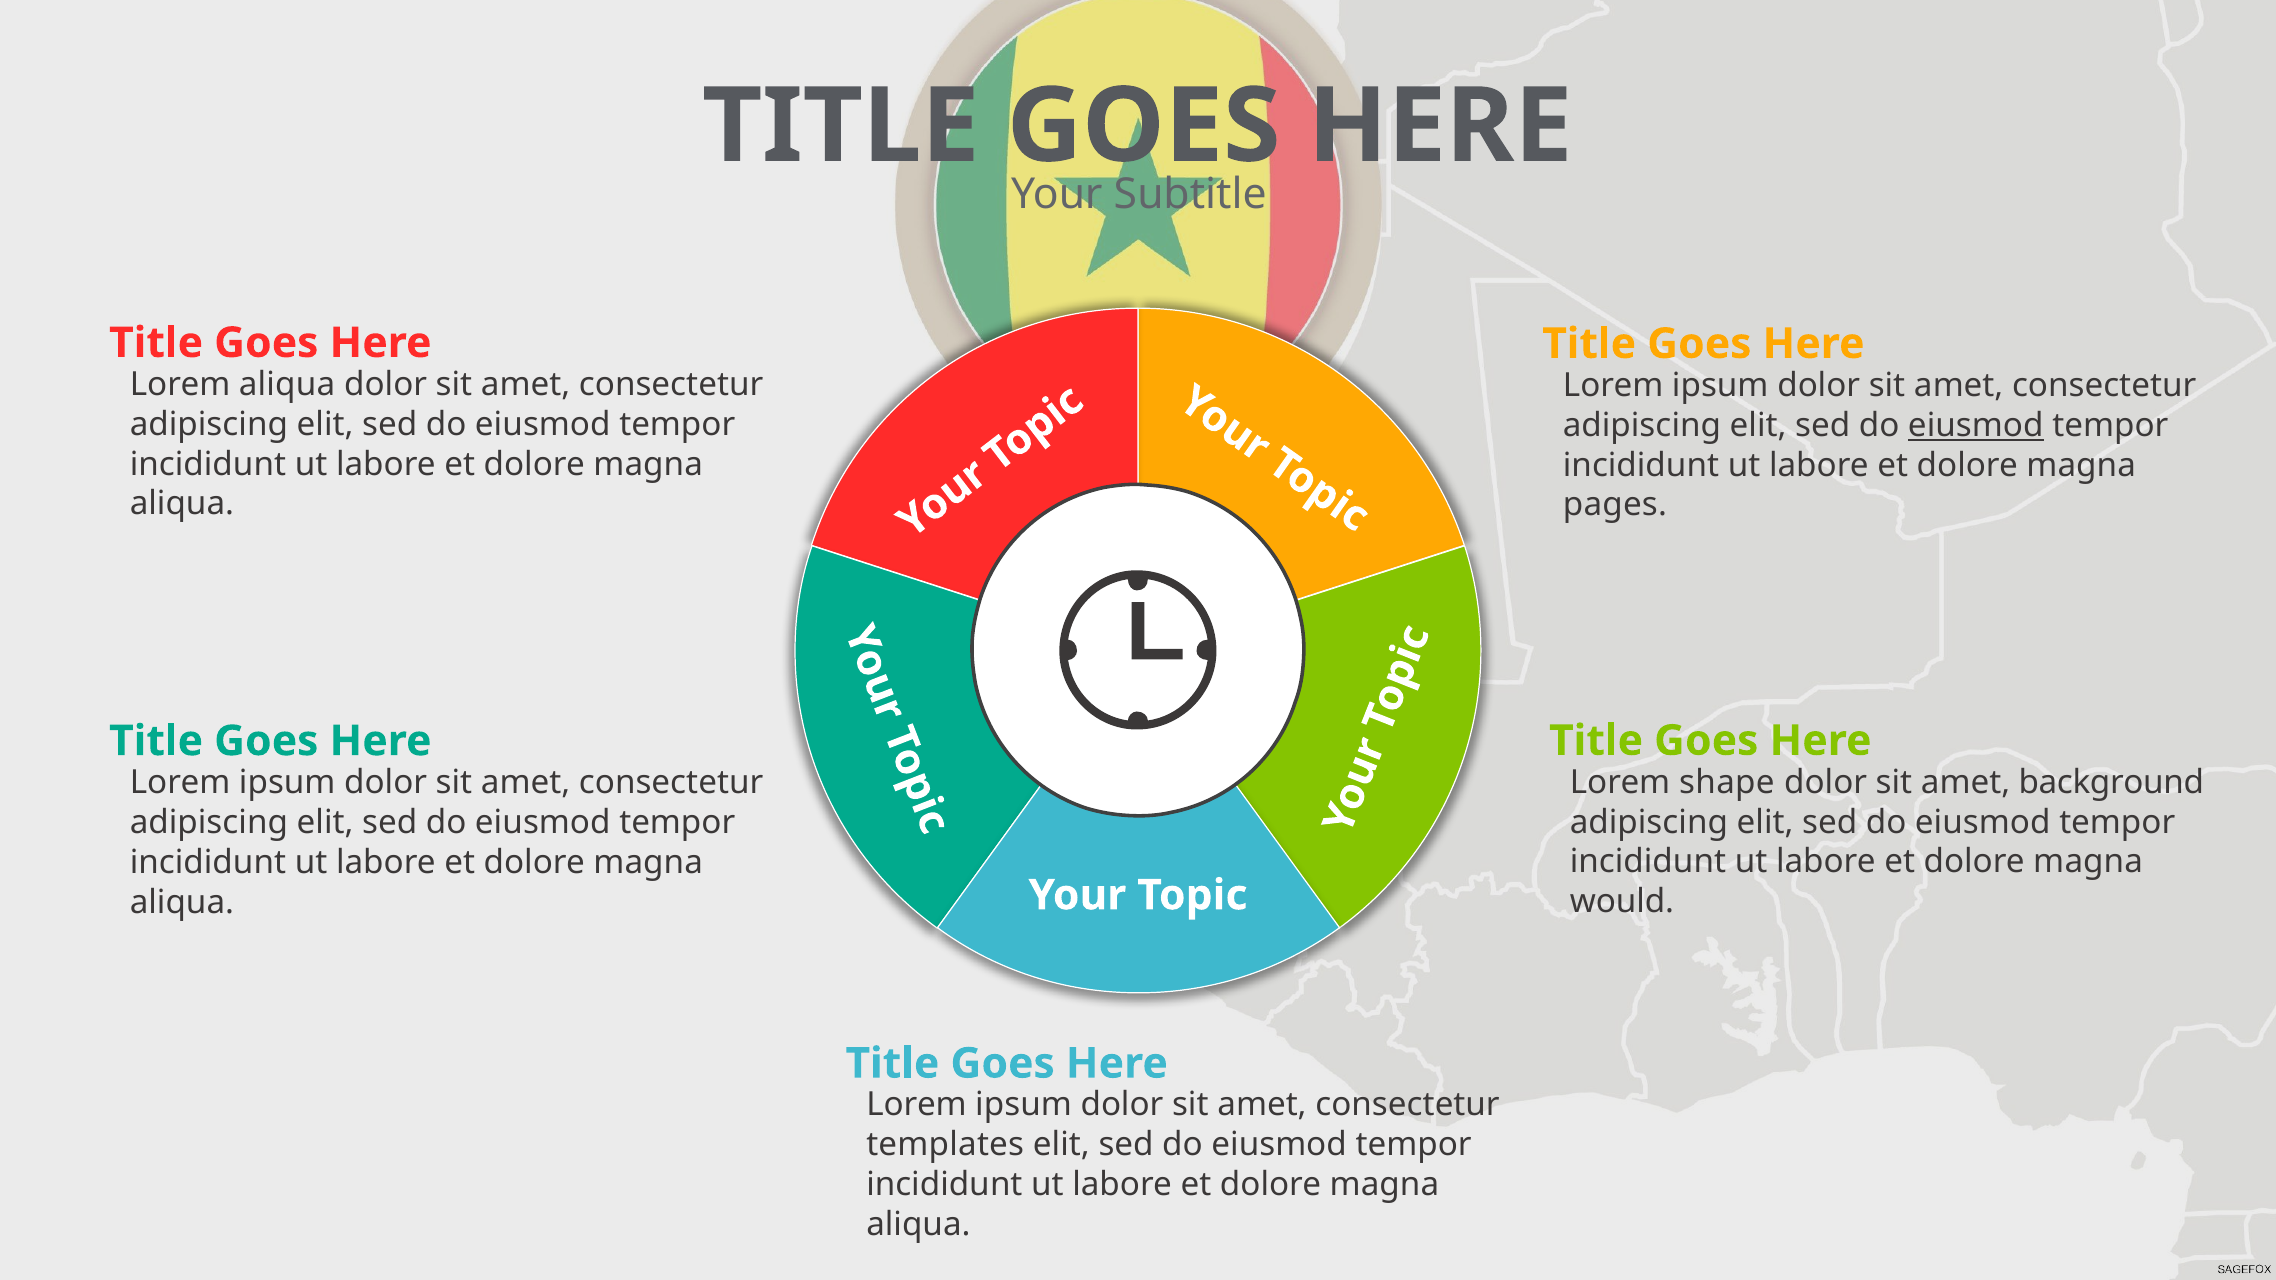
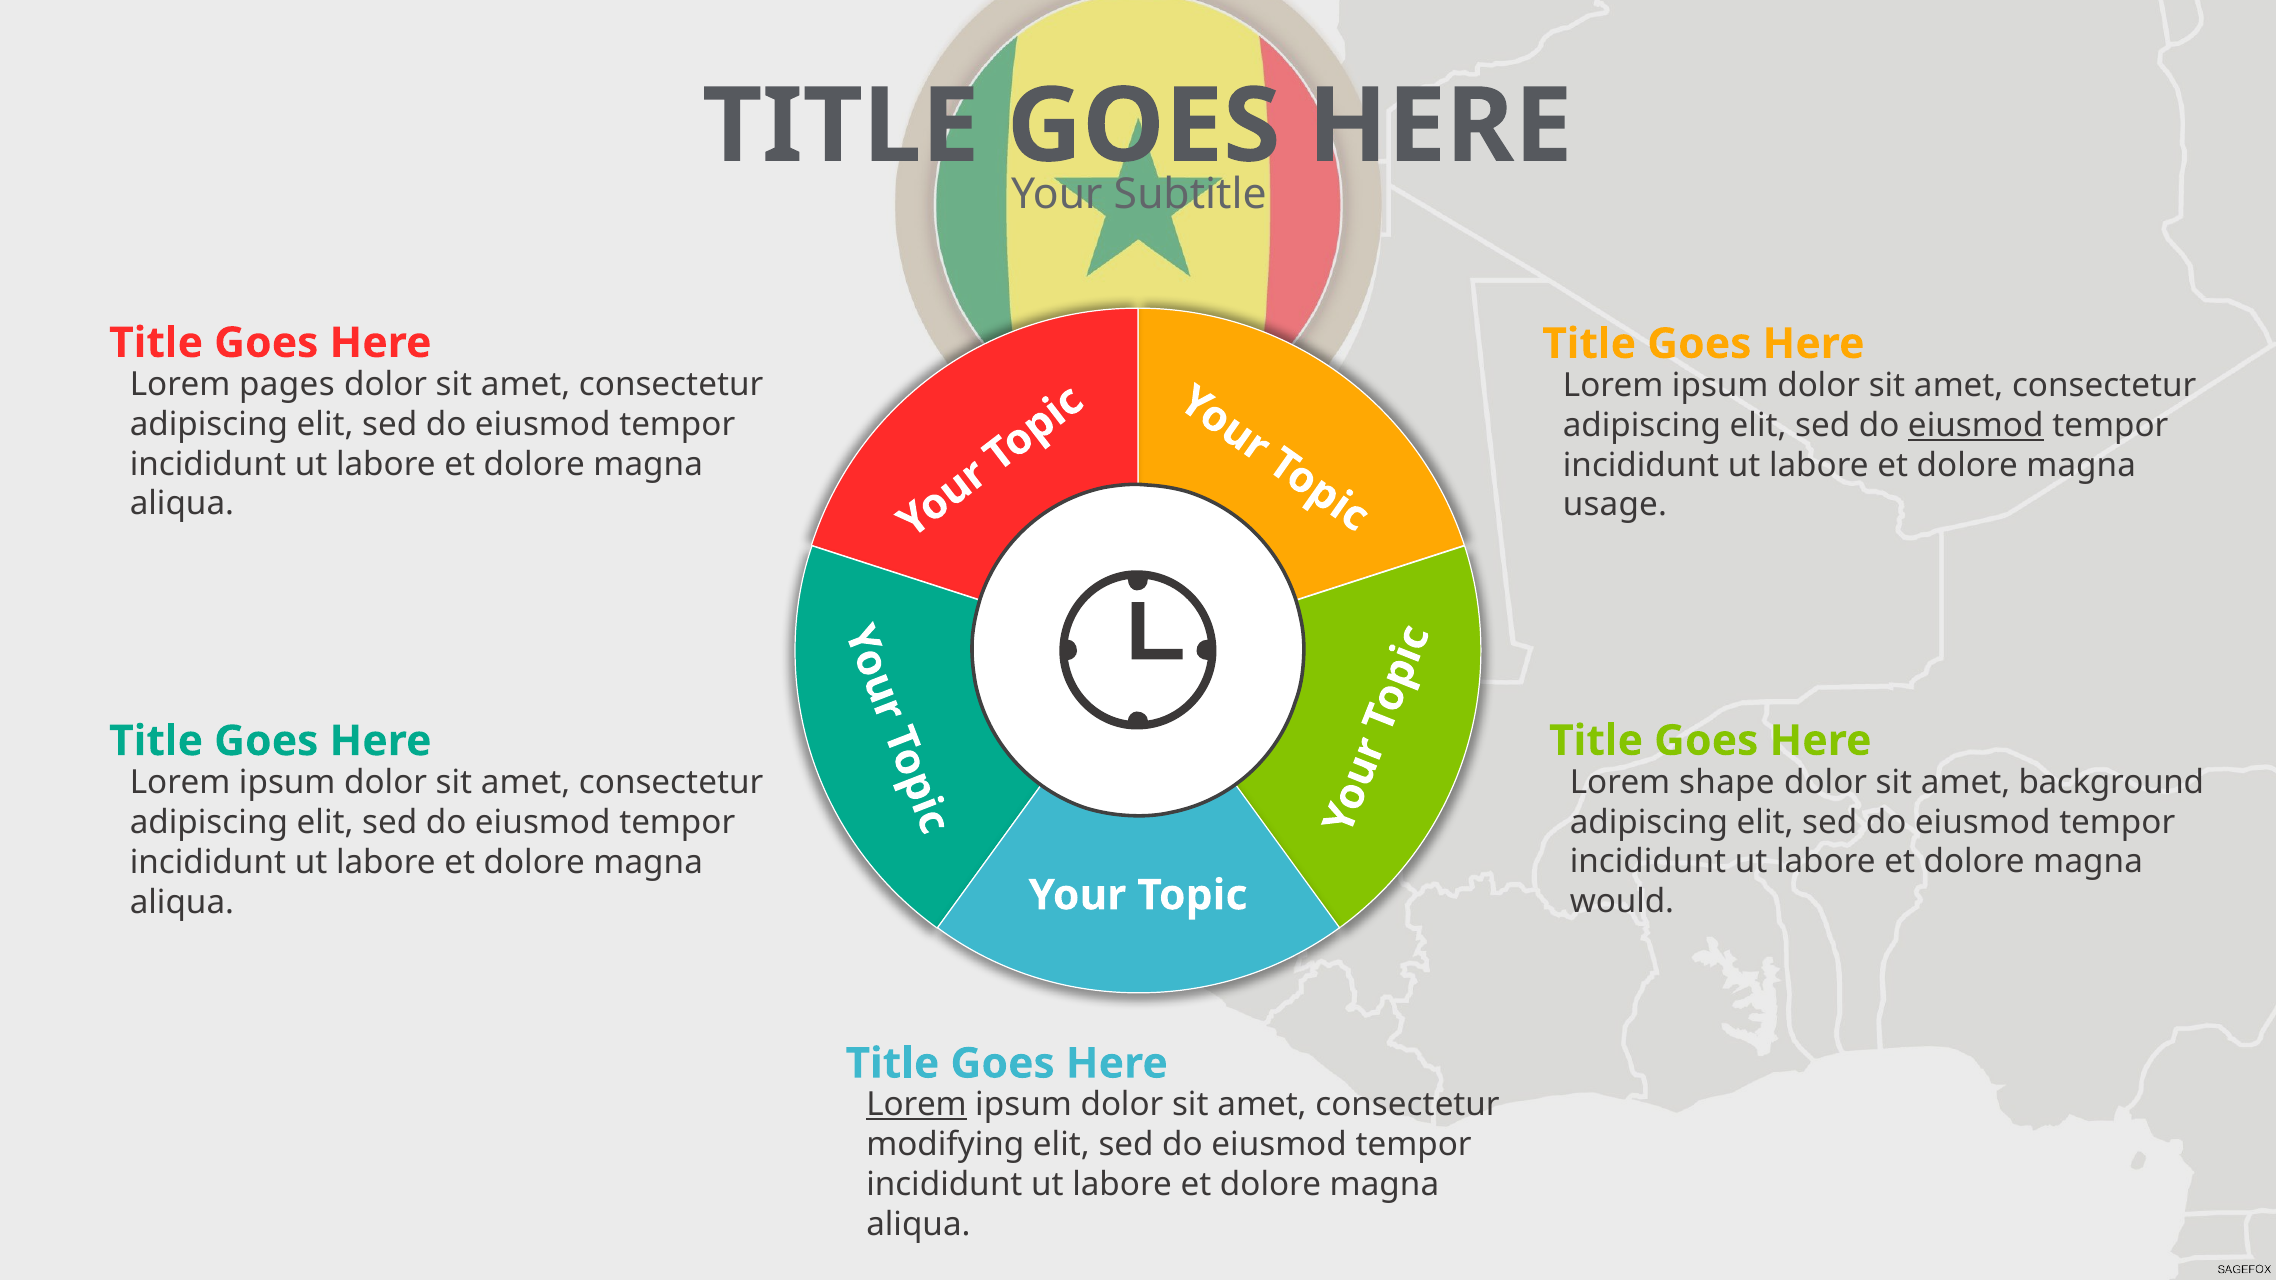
Lorem aliqua: aliqua -> pages
pages: pages -> usage
Lorem at (917, 1105) underline: none -> present
templates: templates -> modifying
